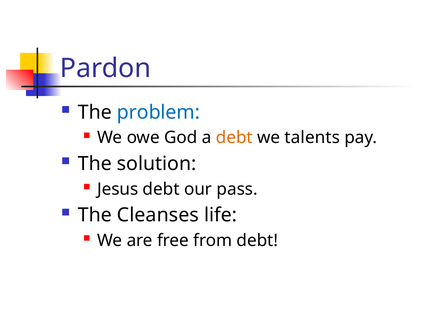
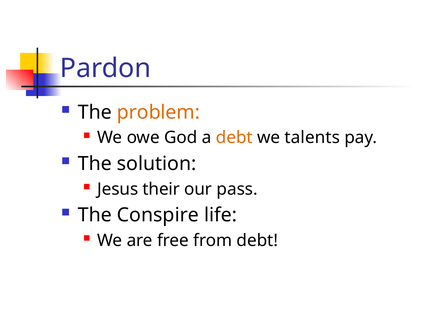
problem colour: blue -> orange
Jesus debt: debt -> their
Cleanses: Cleanses -> Conspire
